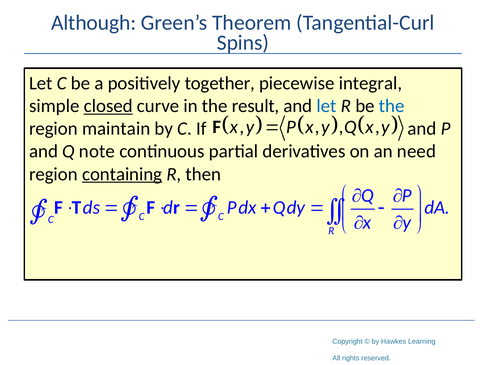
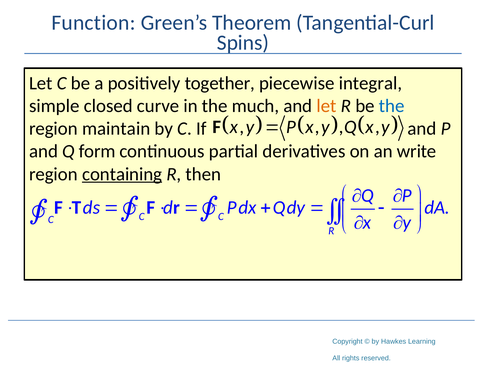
Although: Although -> Function
closed underline: present -> none
result: result -> much
let at (326, 106) colour: blue -> orange
note: note -> form
need: need -> write
